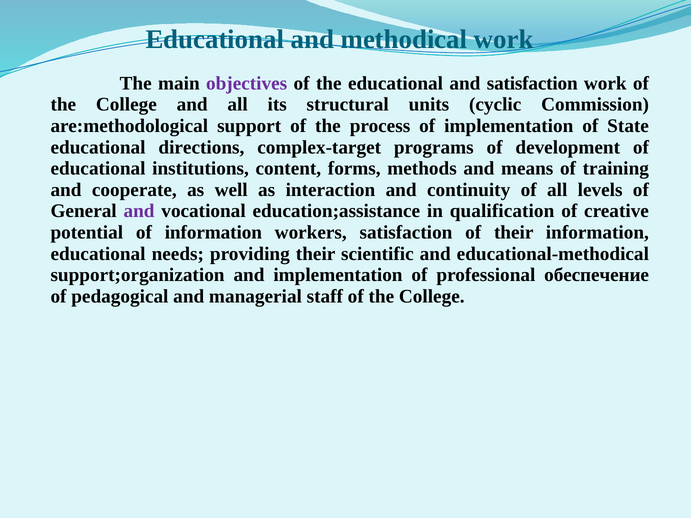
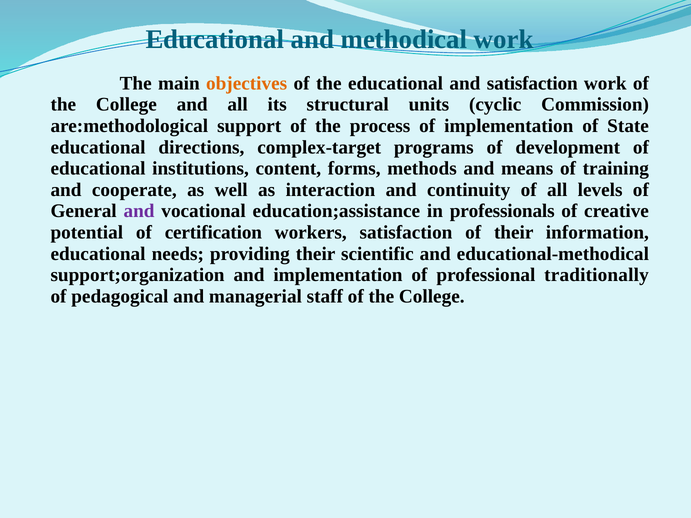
objectives colour: purple -> orange
qualification: qualification -> professionals
of information: information -> certification
обеспечение: обеспечение -> traditionally
